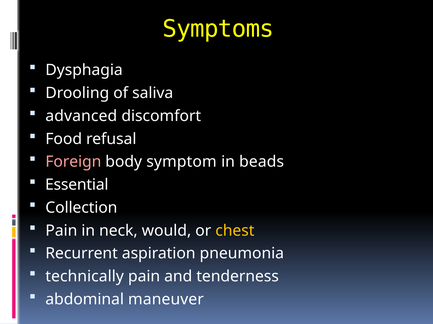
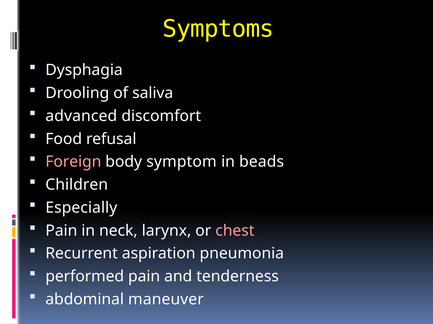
Essential: Essential -> Children
Collection: Collection -> Especially
would: would -> larynx
chest colour: yellow -> pink
technically: technically -> performed
